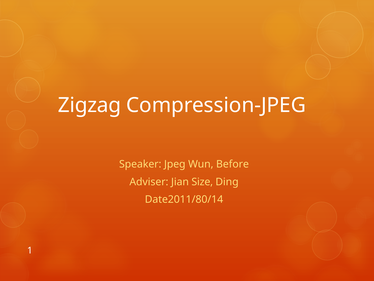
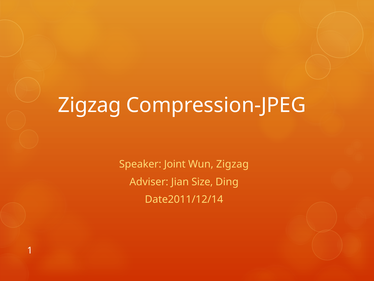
Jpeg: Jpeg -> Joint
Wun Before: Before -> Zigzag
Date2011/80/14: Date2011/80/14 -> Date2011/12/14
